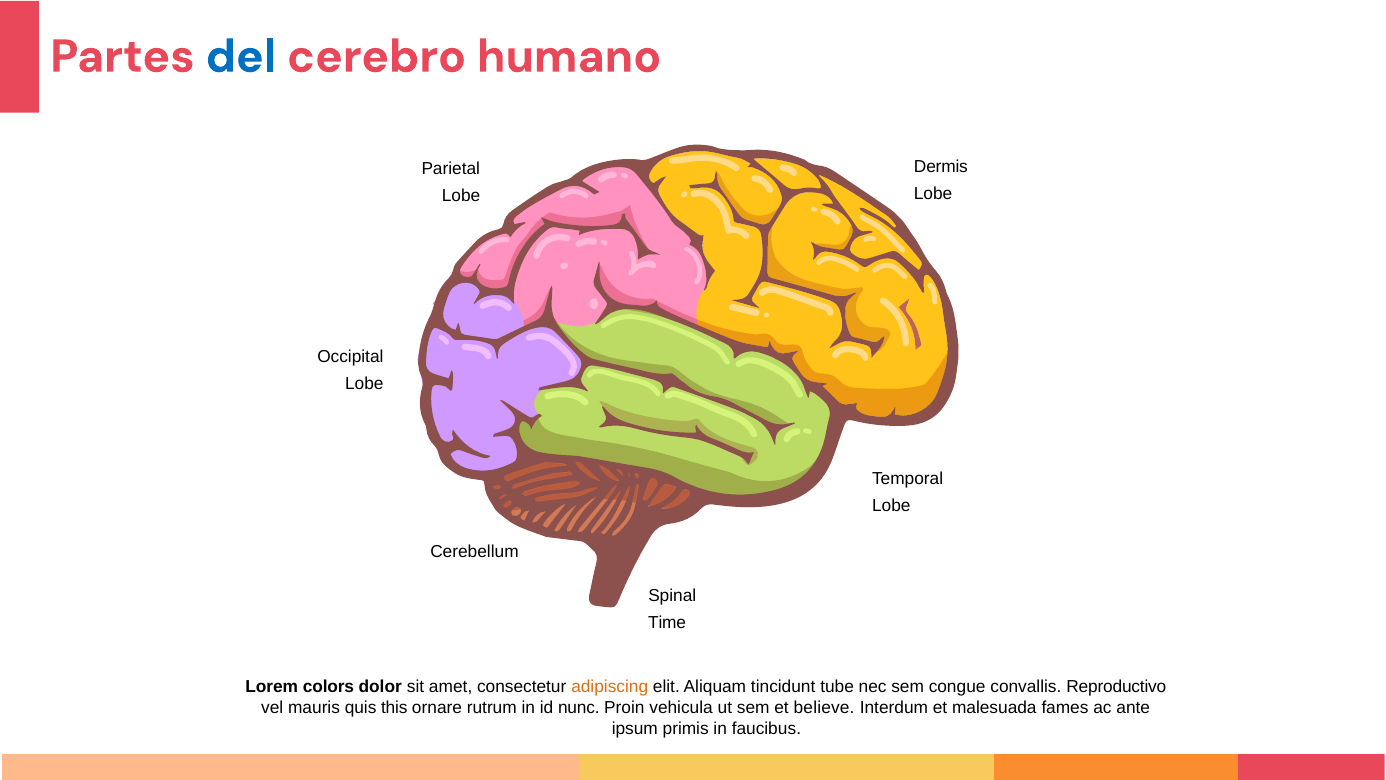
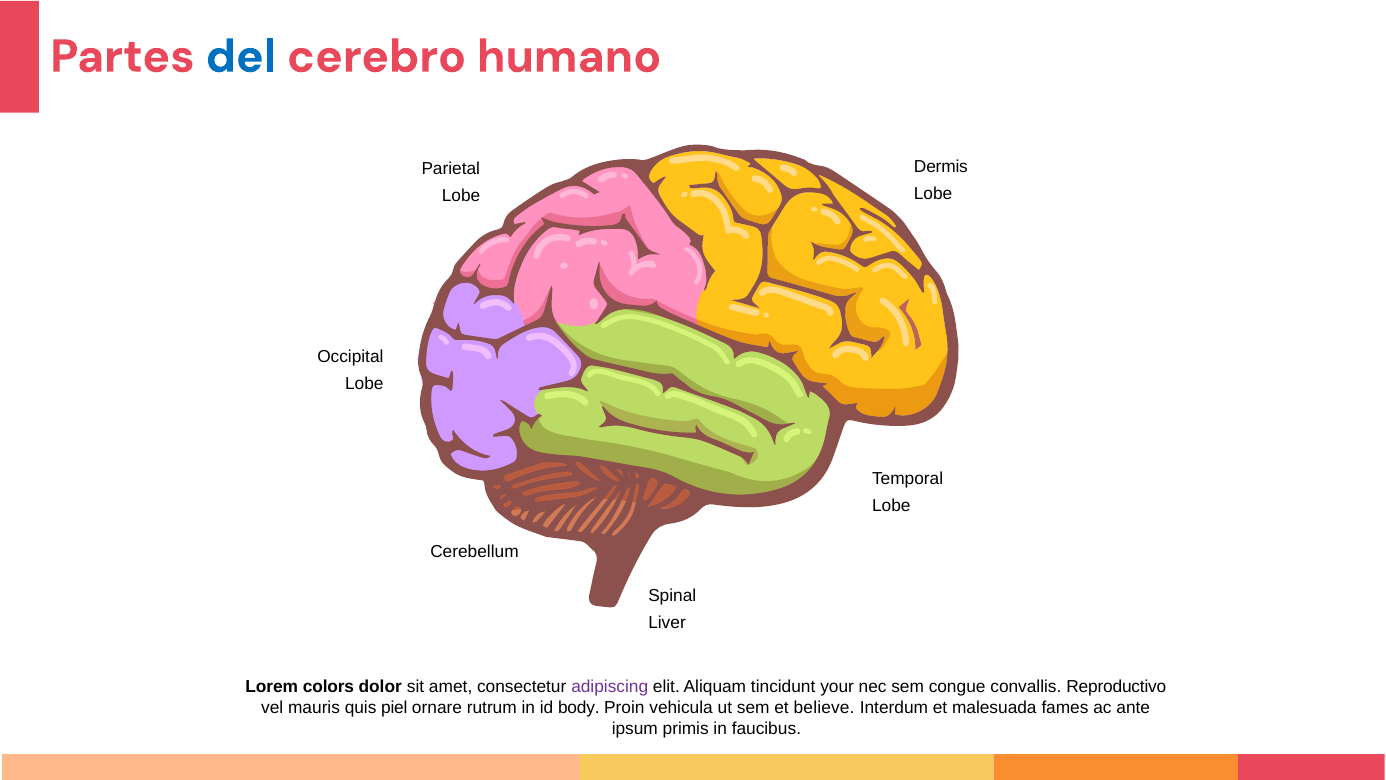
Time: Time -> Liver
adipiscing colour: orange -> purple
tube: tube -> your
this: this -> piel
nunc: nunc -> body
